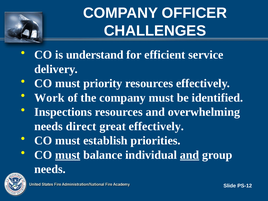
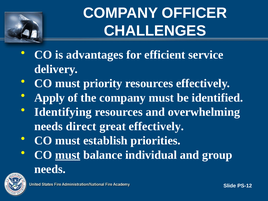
understand: understand -> advantages
Work: Work -> Apply
Inspections: Inspections -> Identifying
and at (190, 155) underline: present -> none
